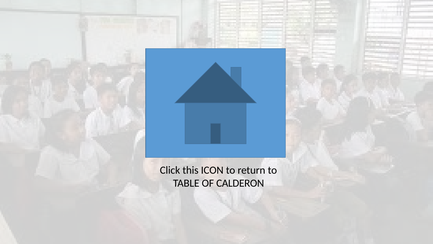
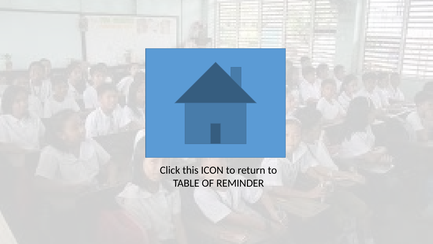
CALDERON: CALDERON -> REMINDER
